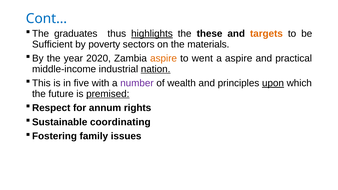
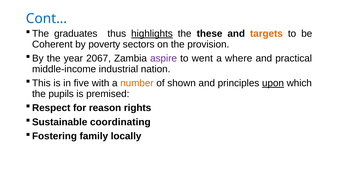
Sufficient: Sufficient -> Coherent
materials: materials -> provision
2020: 2020 -> 2067
aspire at (164, 58) colour: orange -> purple
a aspire: aspire -> where
nation underline: present -> none
number colour: purple -> orange
wealth: wealth -> shown
future: future -> pupils
premised underline: present -> none
annum: annum -> reason
issues: issues -> locally
